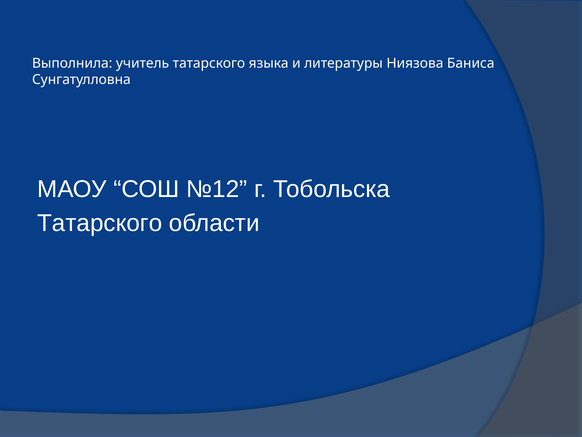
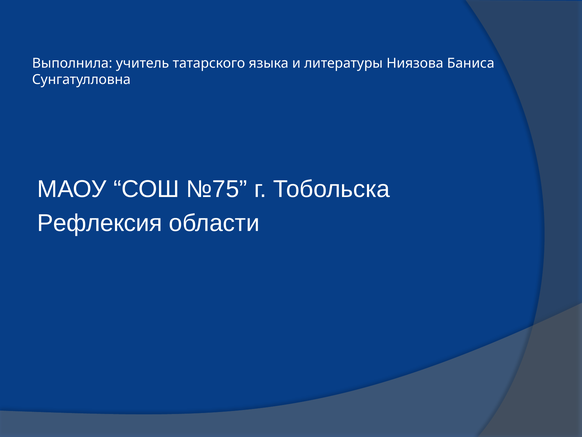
№12: №12 -> №75
Татарского at (100, 223): Татарского -> Рефлексия
